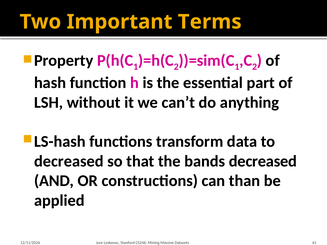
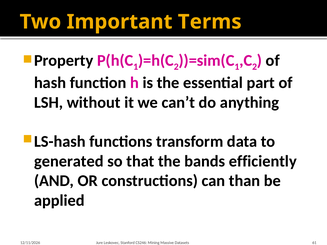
decreased at (69, 161): decreased -> generated
bands decreased: decreased -> efficiently
